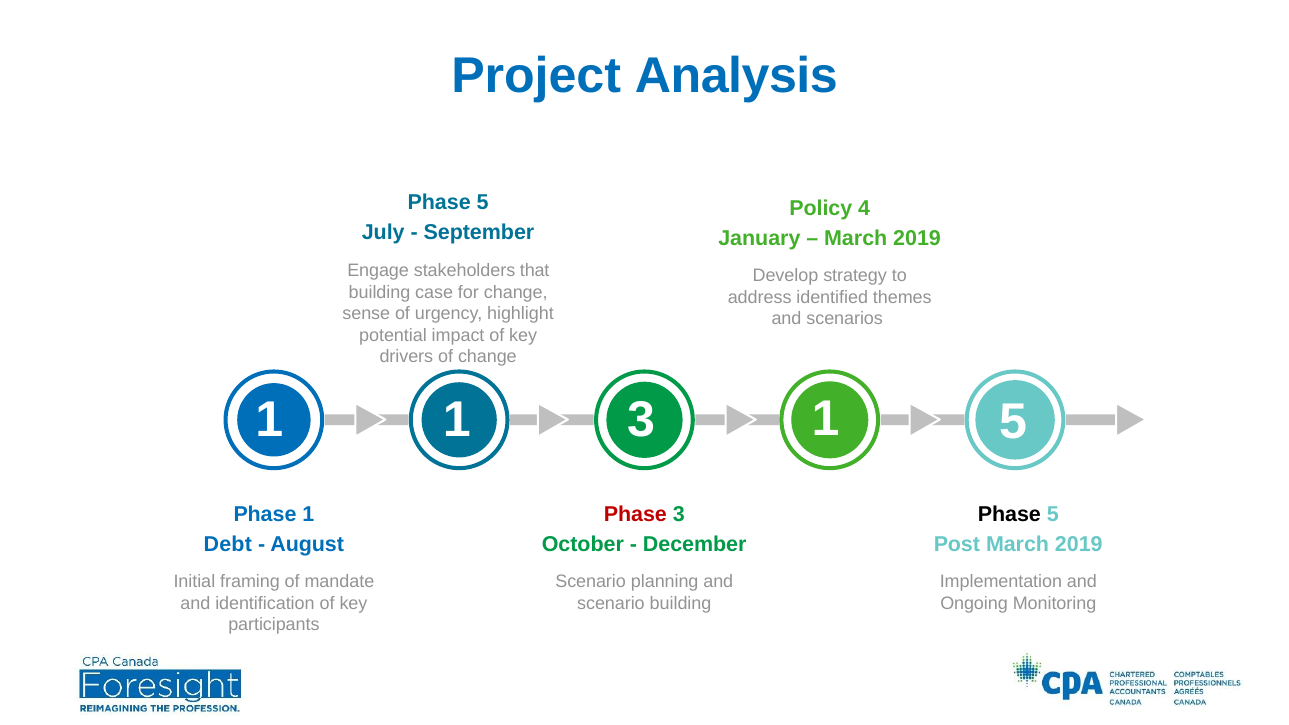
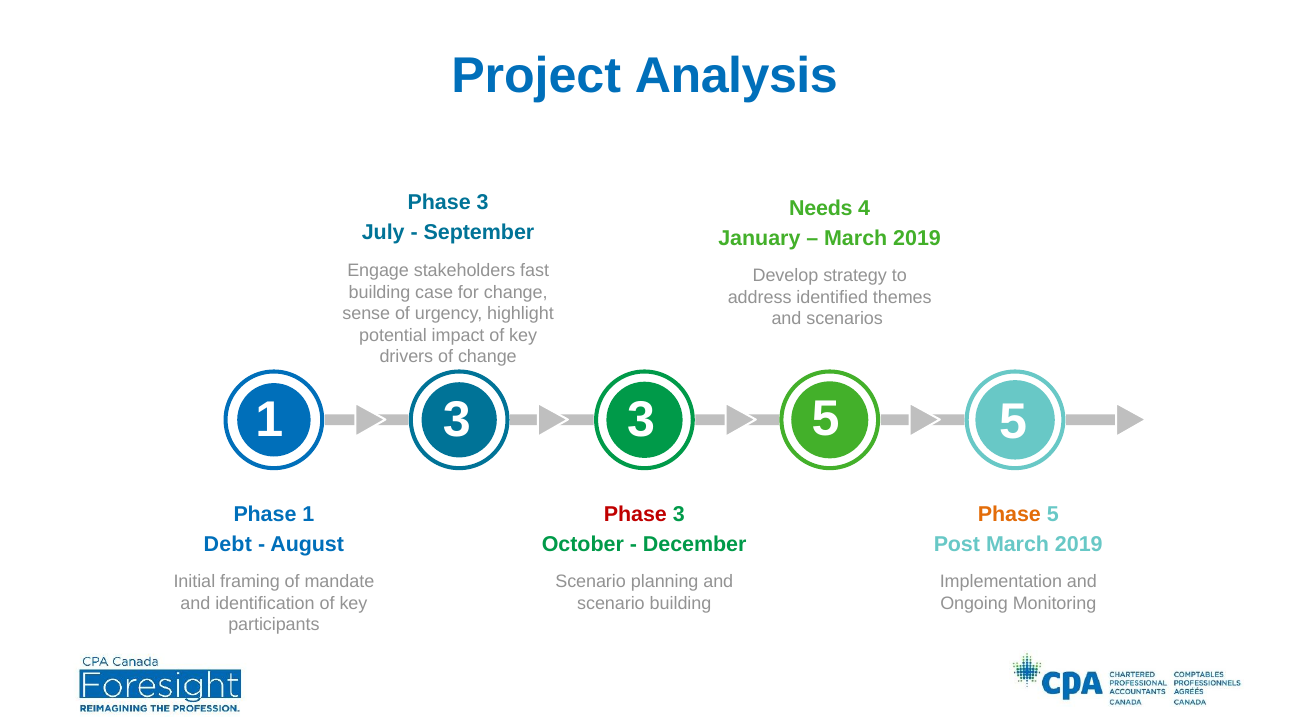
5 at (483, 203): 5 -> 3
Policy: Policy -> Needs
that: that -> fast
1 1: 1 -> 3
3 1: 1 -> 5
Phase at (1009, 514) colour: black -> orange
